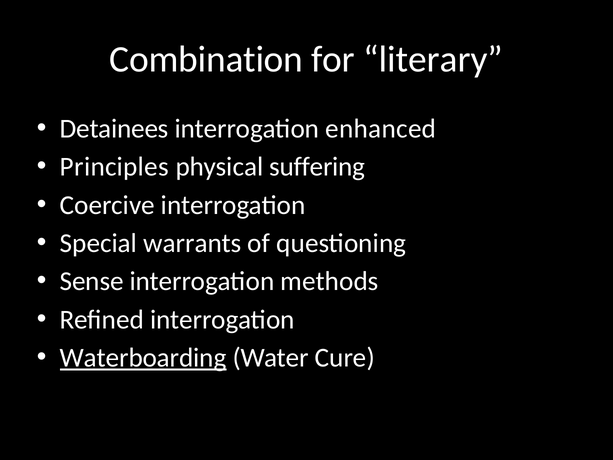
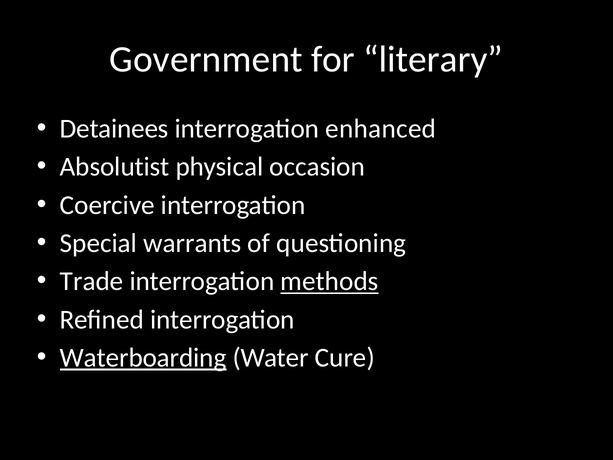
Combination: Combination -> Government
Principles: Principles -> Absolutist
suffering: suffering -> occasion
Sense: Sense -> Trade
methods underline: none -> present
